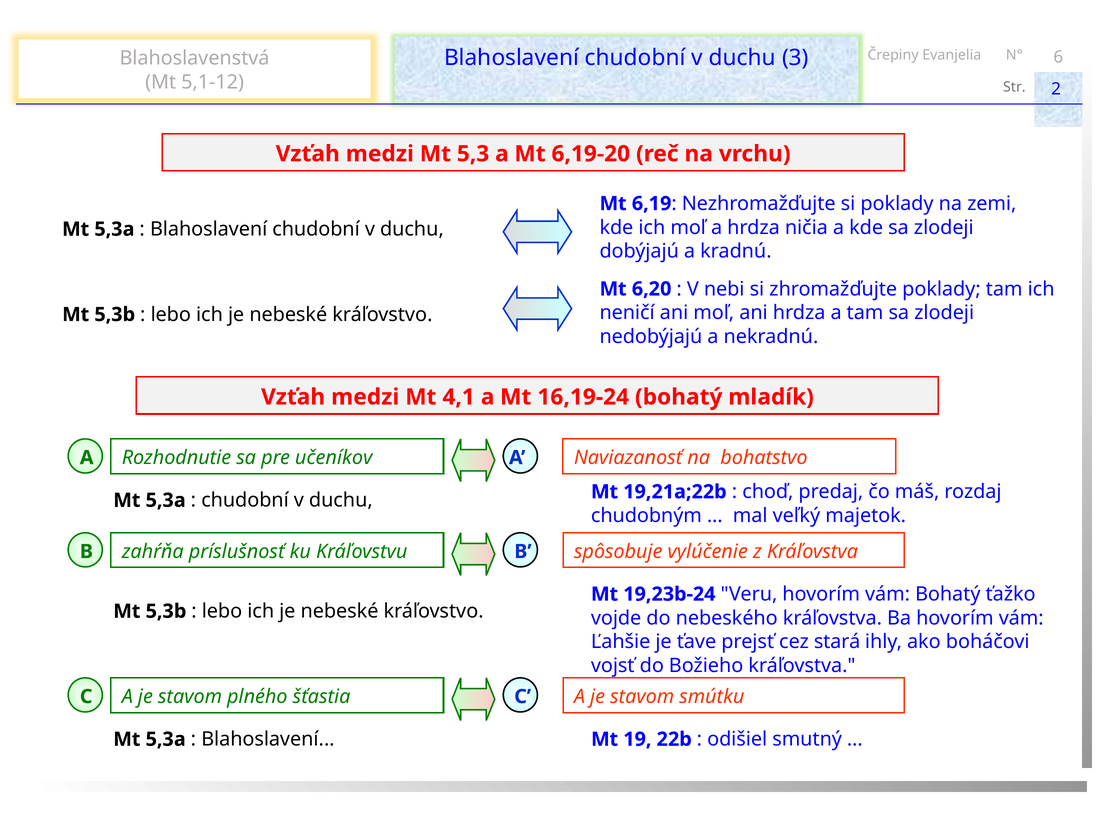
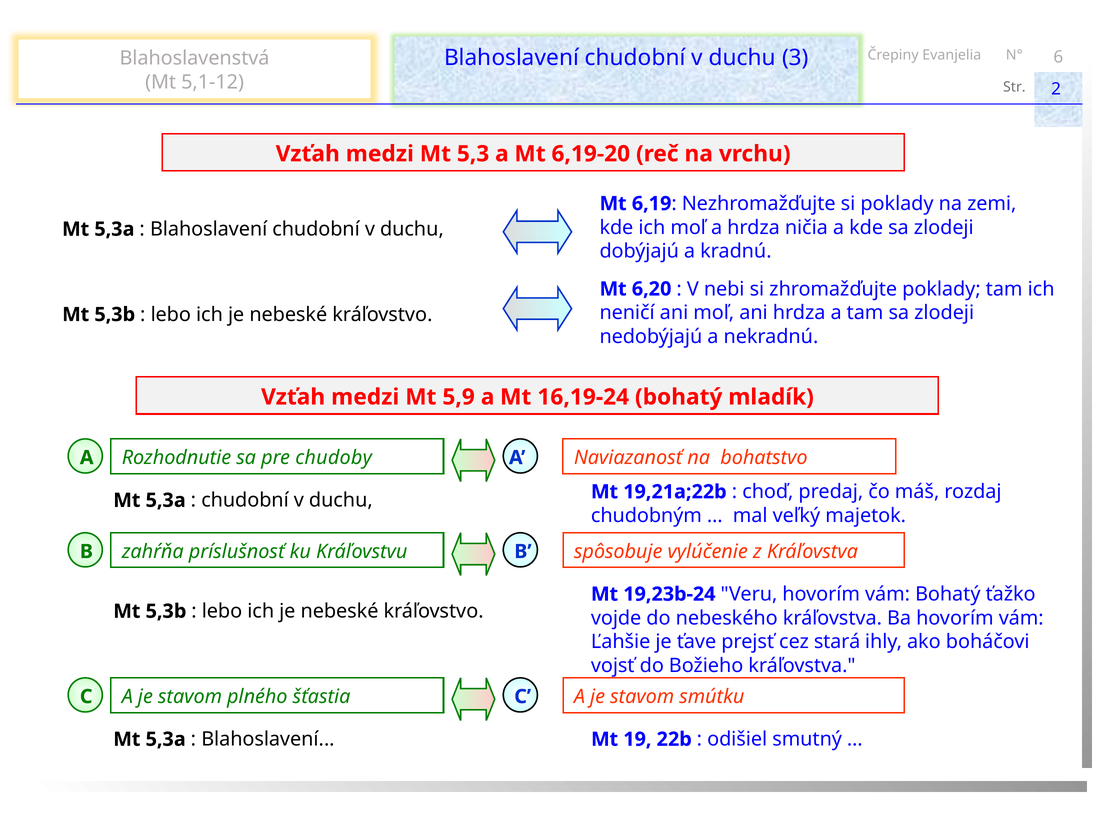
4,1: 4,1 -> 5,9
učeníkov: učeníkov -> chudoby
